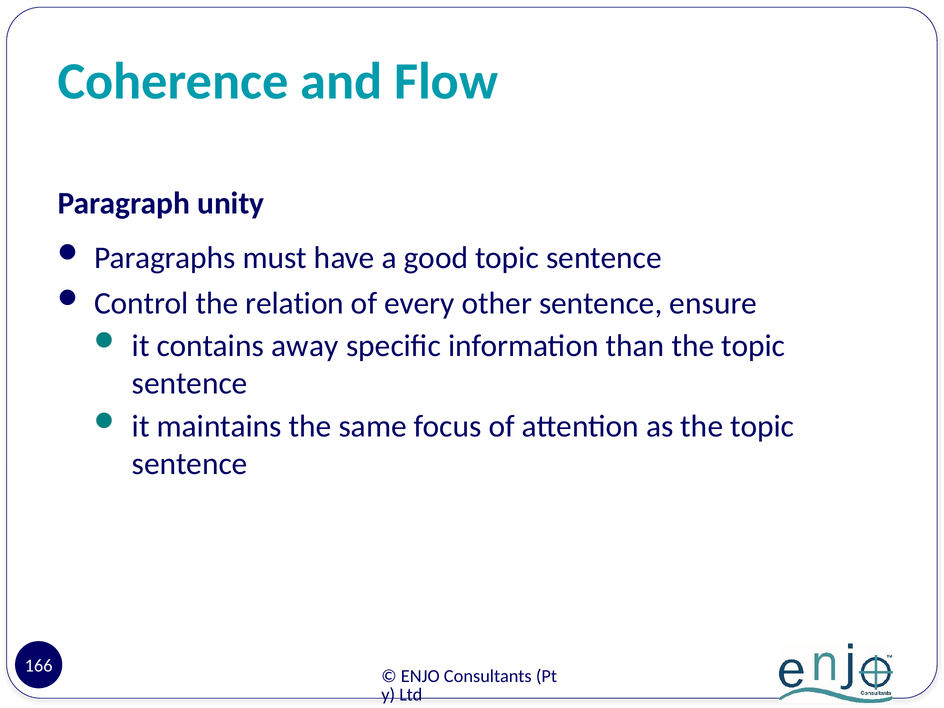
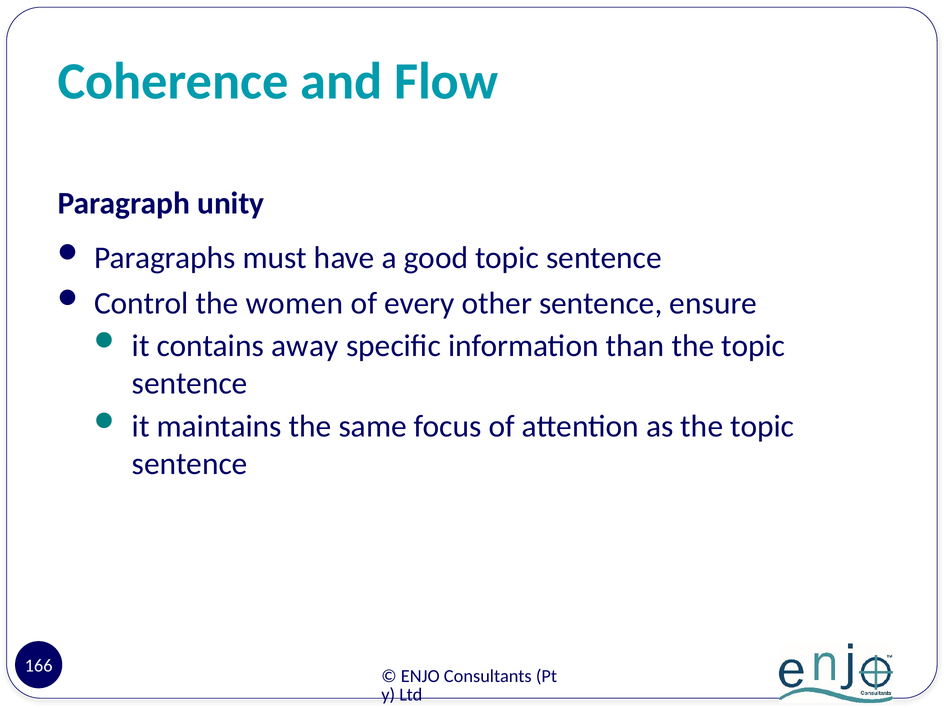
relation: relation -> women
